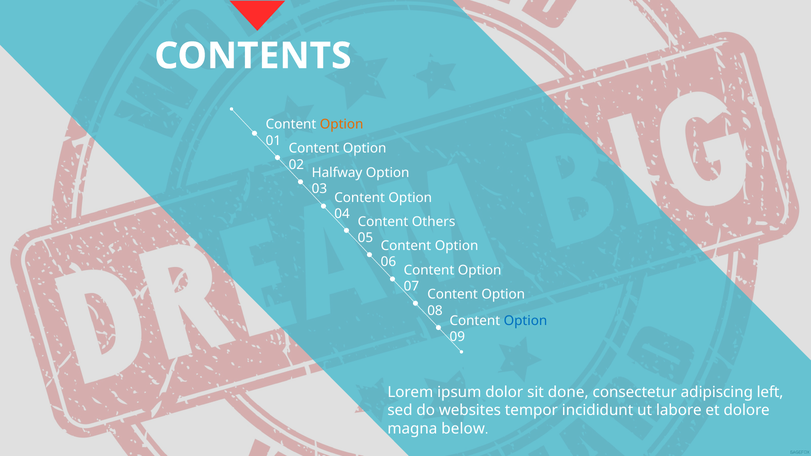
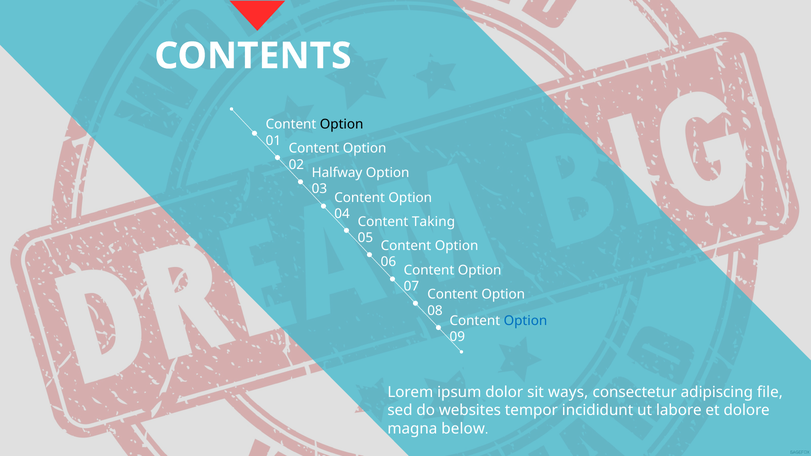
Option at (342, 124) colour: orange -> black
Others: Others -> Taking
done: done -> ways
left: left -> file
